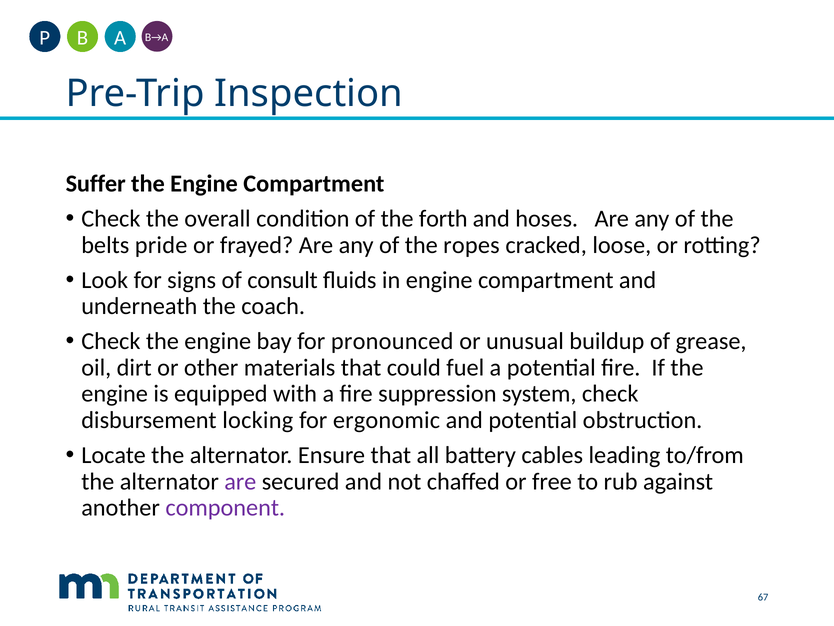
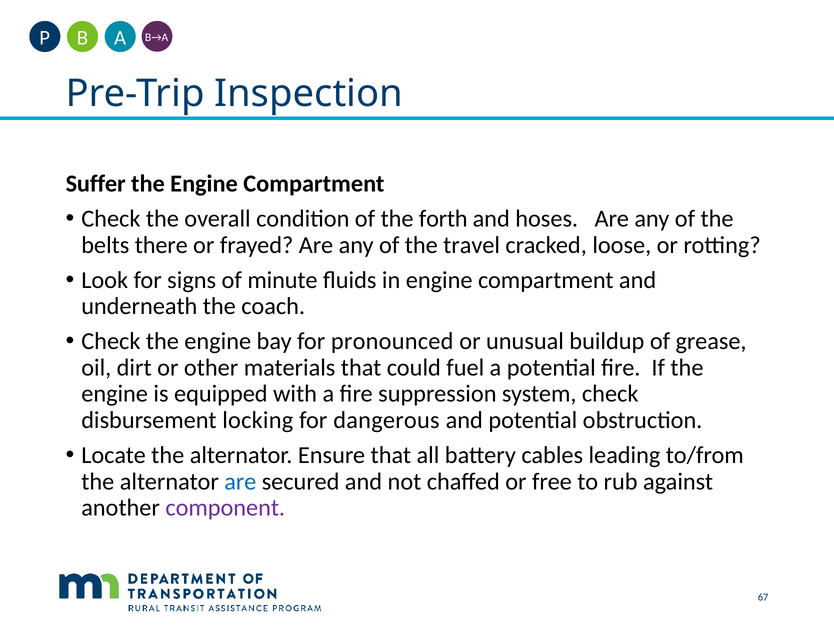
pride: pride -> there
ropes: ropes -> travel
consult: consult -> minute
ergonomic: ergonomic -> dangerous
are at (240, 481) colour: purple -> blue
